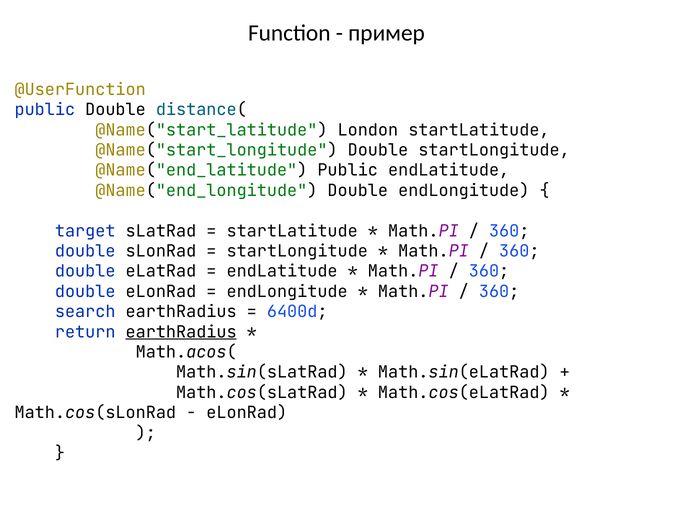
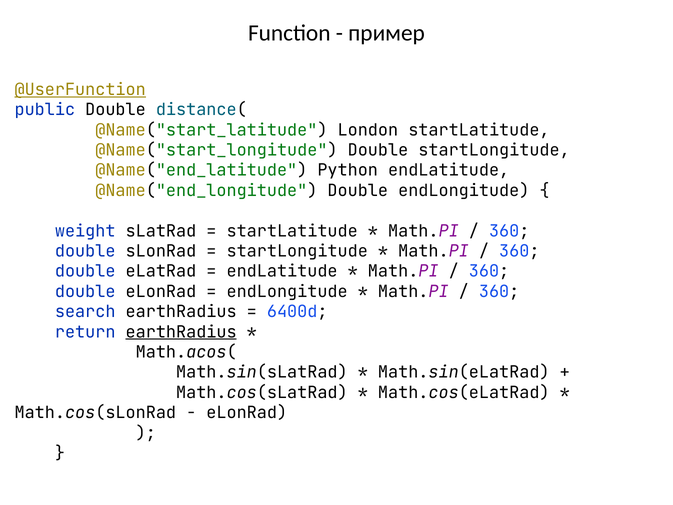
@UserFunction underline: none -> present
@Name("end_latitude Public: Public -> Python
target: target -> weight
